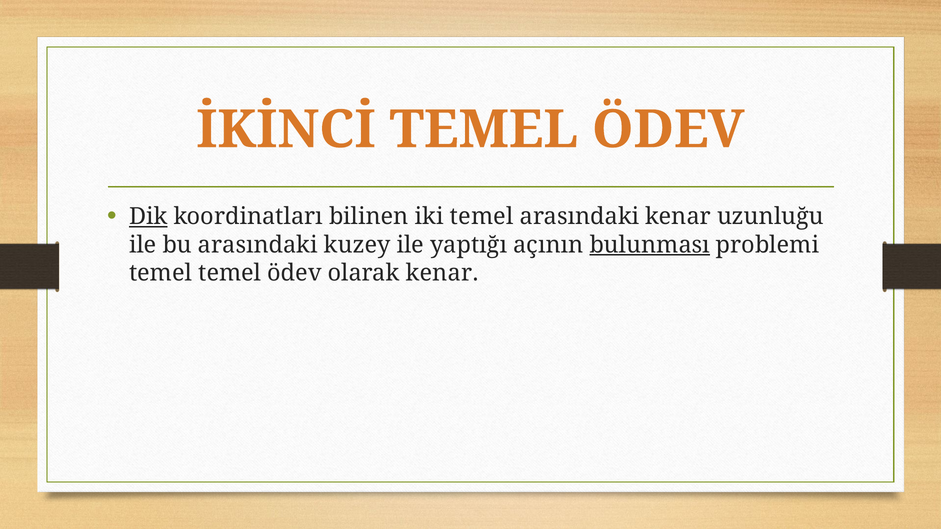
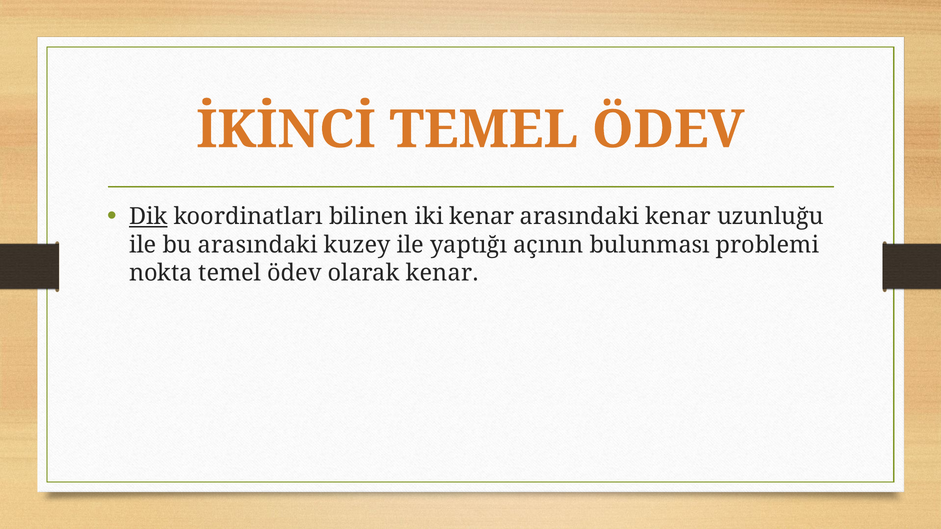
iki temel: temel -> kenar
bulunması underline: present -> none
temel at (161, 273): temel -> nokta
